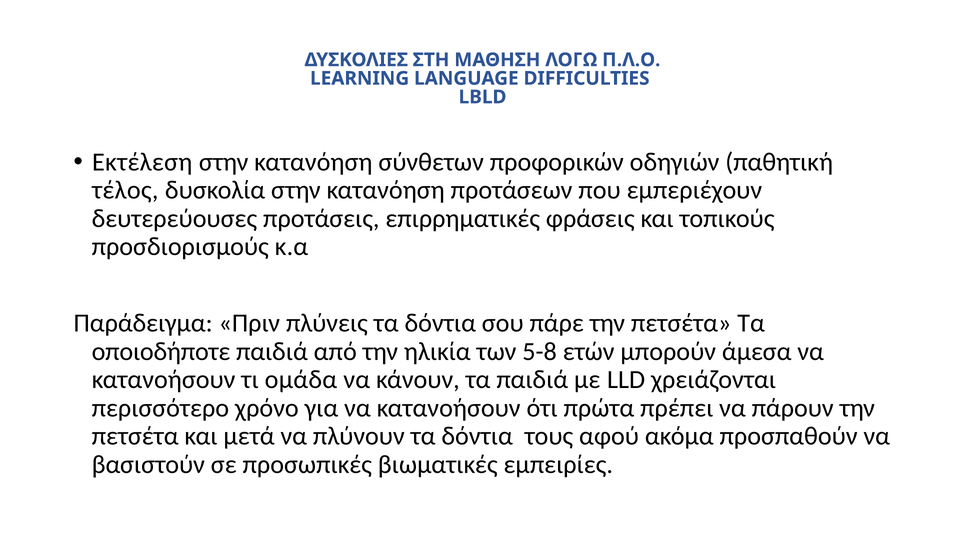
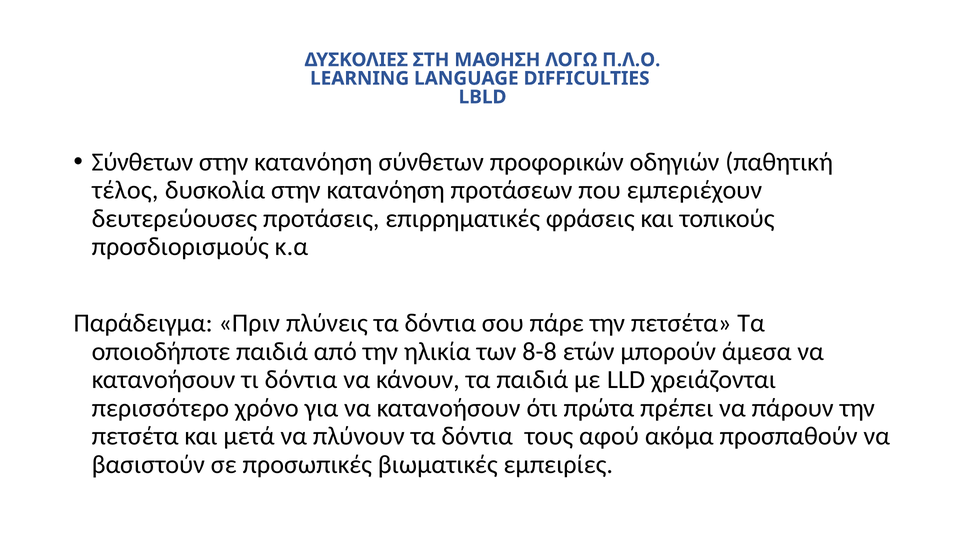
Εκτέλεση at (142, 162): Εκτέλεση -> Σύνθετων
5-8: 5-8 -> 8-8
τι ομάδα: ομάδα -> δόντια
